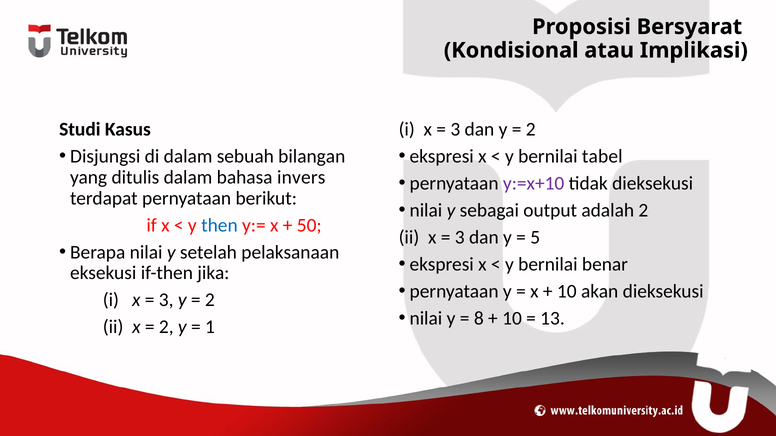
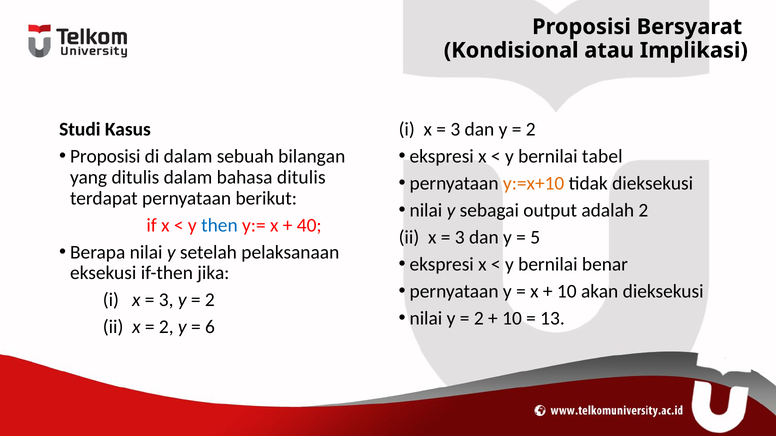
Disjungsi at (105, 156): Disjungsi -> Proposisi
bahasa invers: invers -> ditulis
y:=x+10 colour: purple -> orange
50: 50 -> 40
8 at (479, 319): 8 -> 2
1: 1 -> 6
